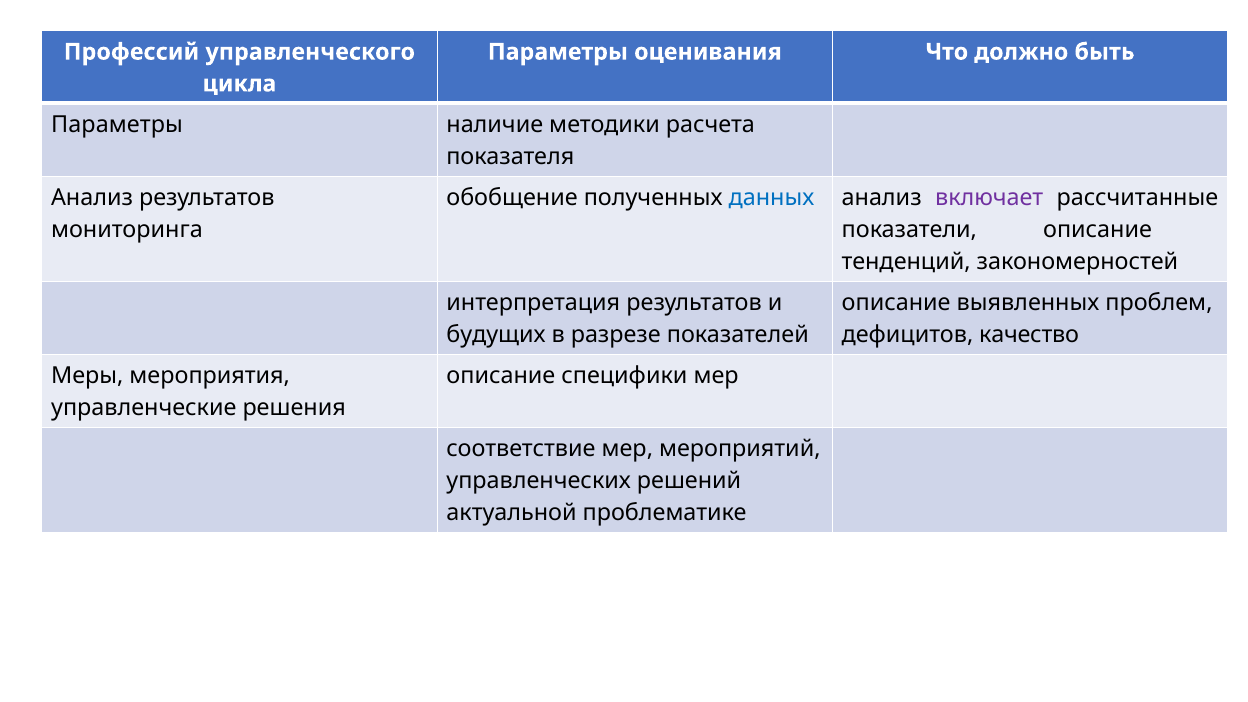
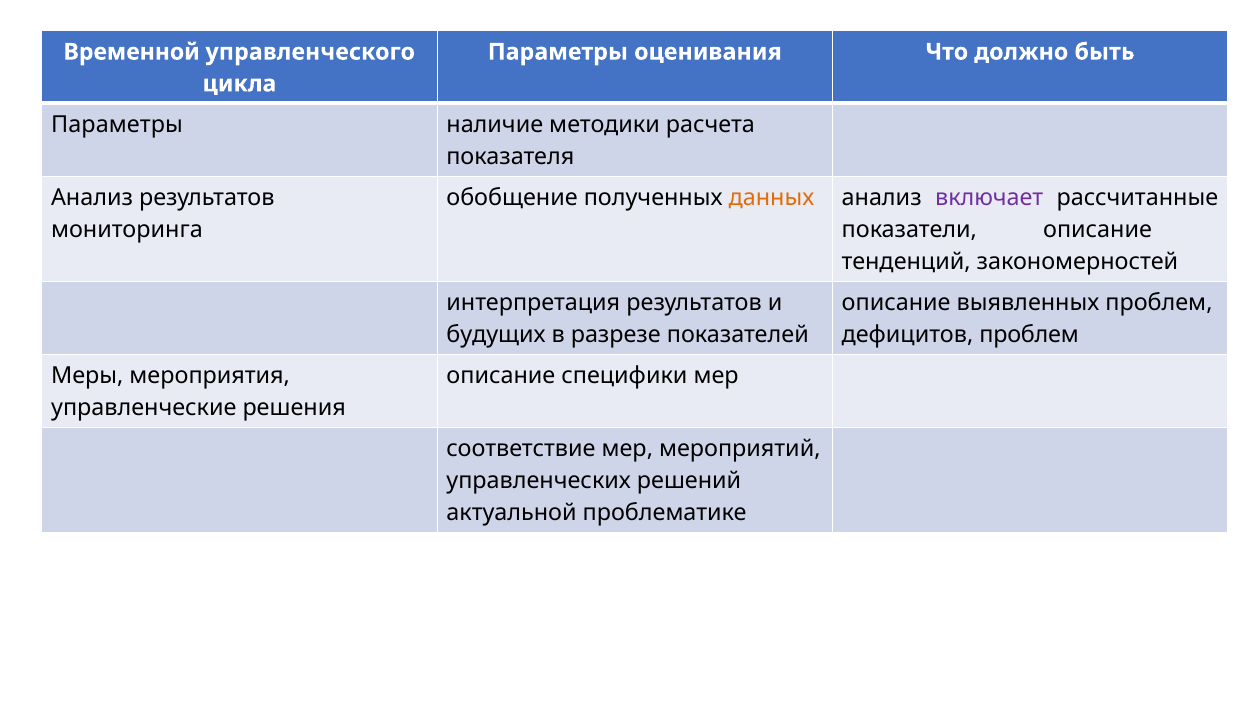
Профессий: Профессий -> Временной
данных colour: blue -> orange
дефицитов качество: качество -> проблем
